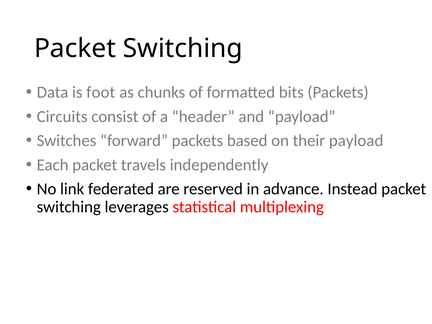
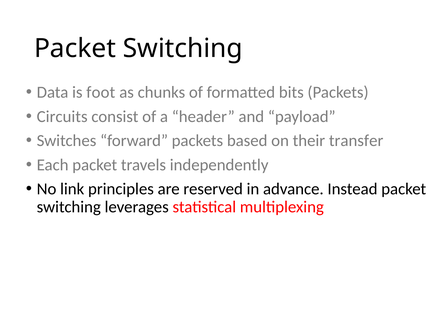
their payload: payload -> transfer
federated: federated -> principles
